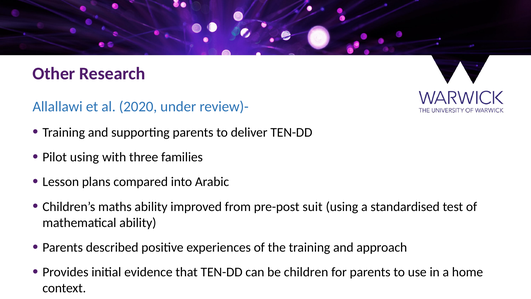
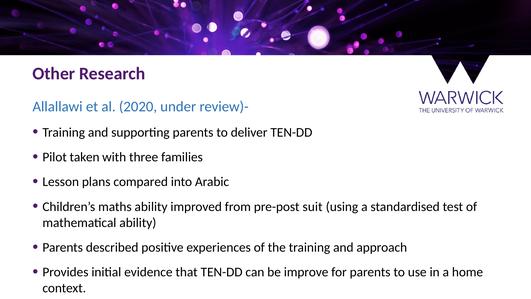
Pilot using: using -> taken
children: children -> improve
